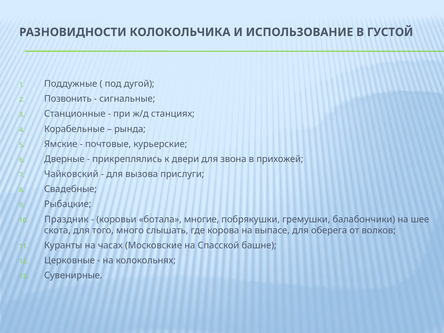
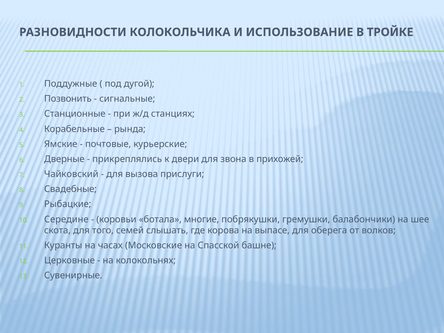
ГУСТОЙ: ГУСТОЙ -> ТРОЙКЕ
Праздник: Праздник -> Середине
много: много -> семей
